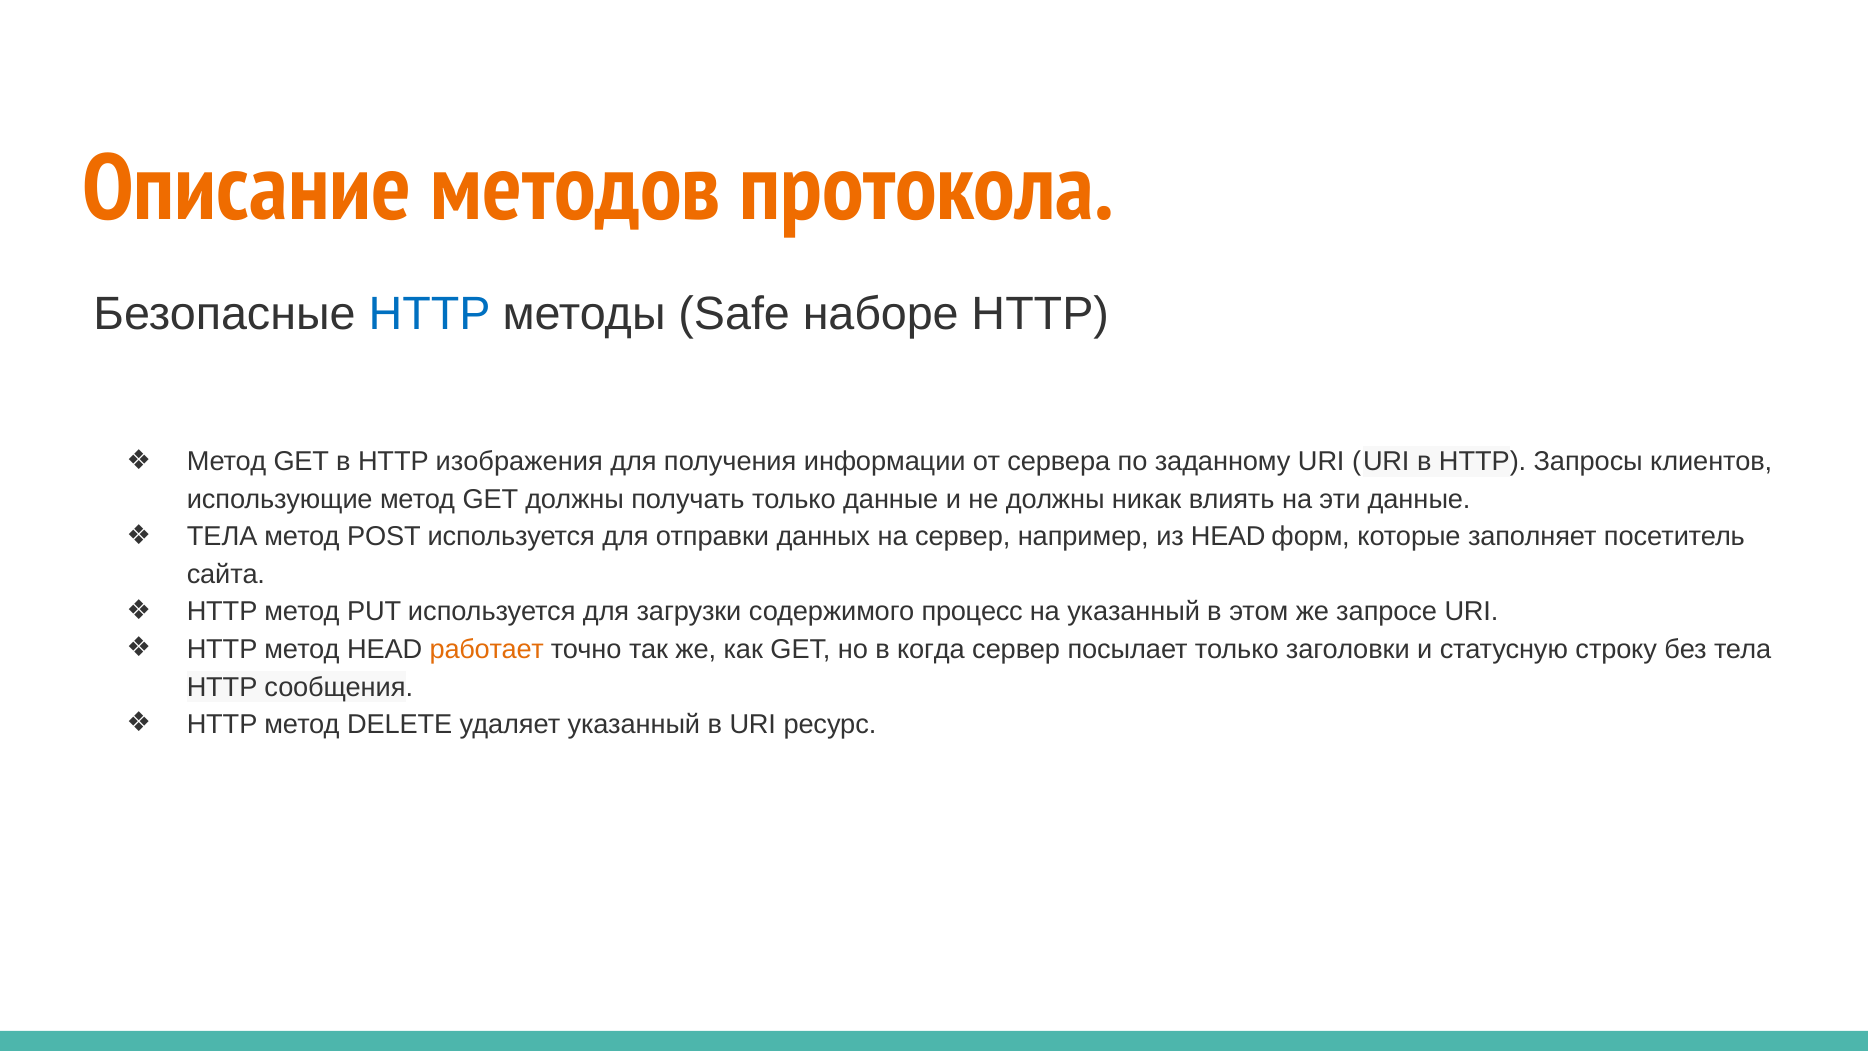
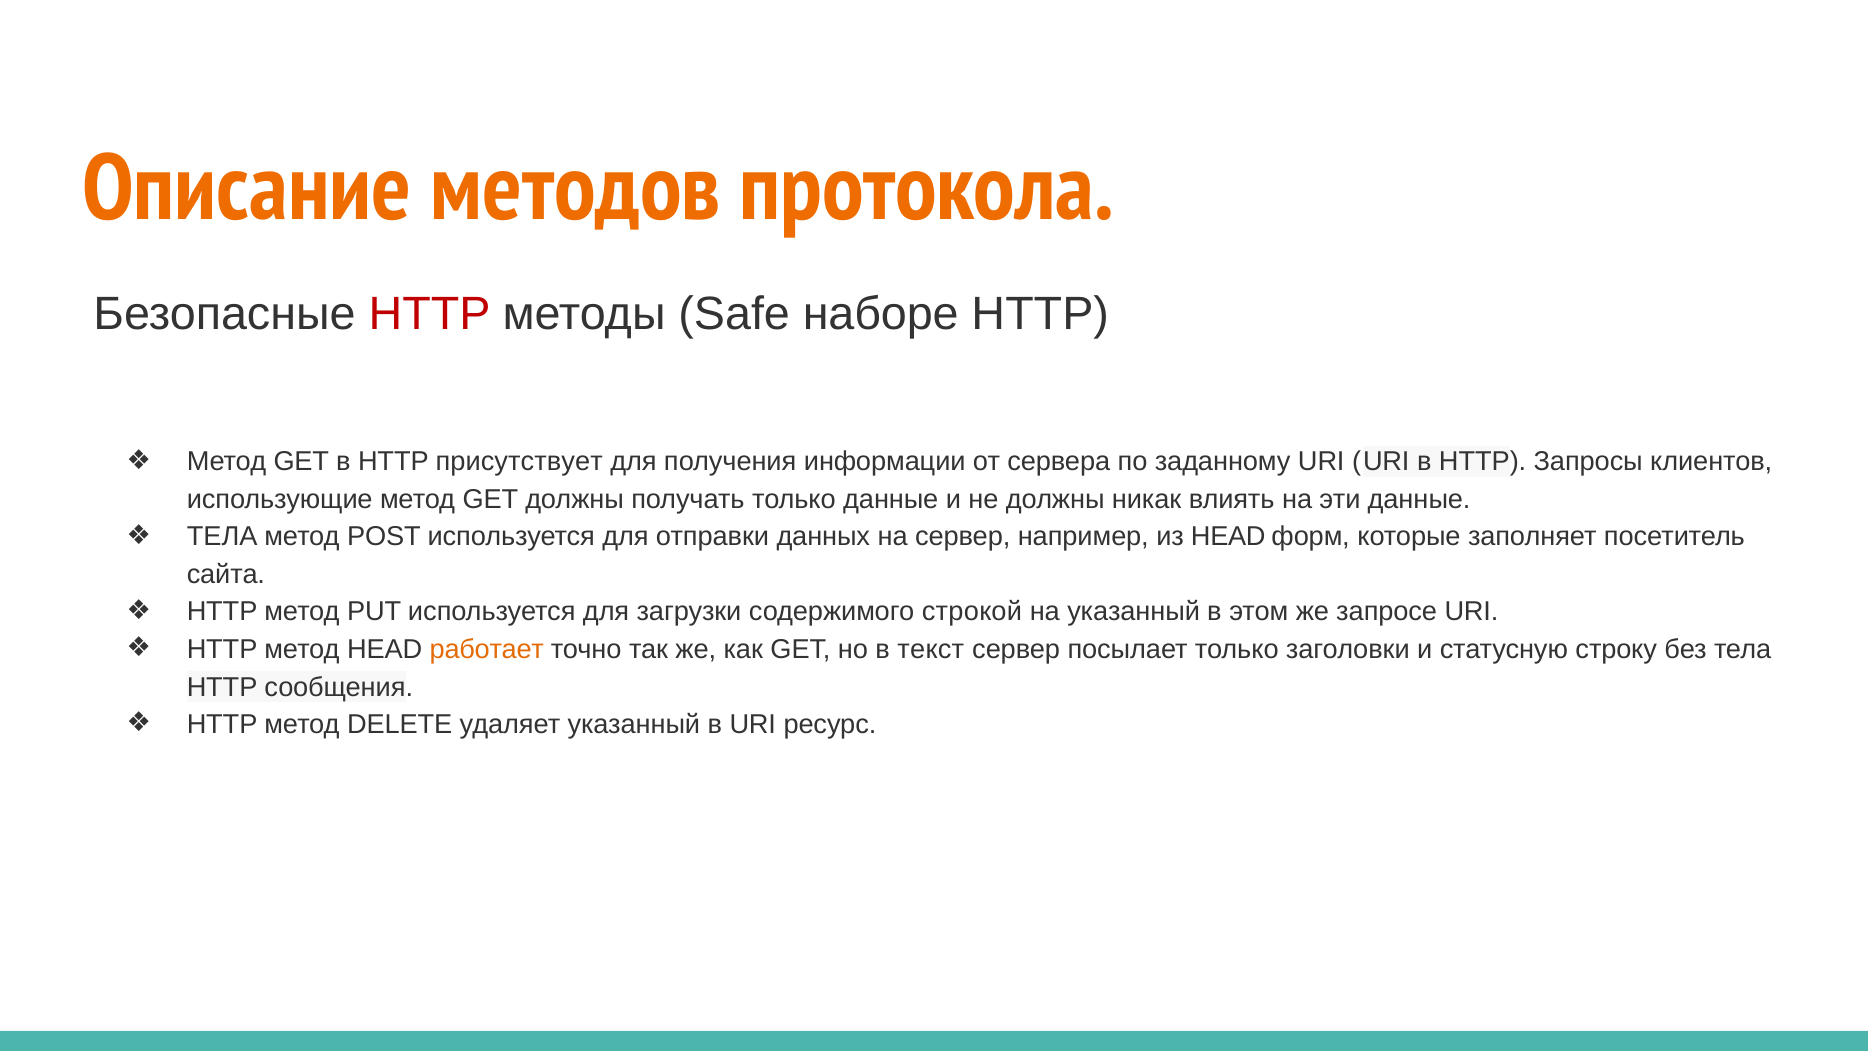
HTTP at (429, 314) colour: blue -> red
изображения: изображения -> присутствует
процесс: процесс -> строкой
когда: когда -> текст
